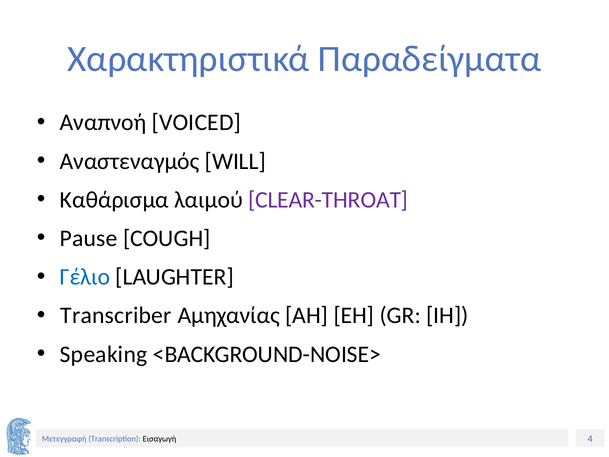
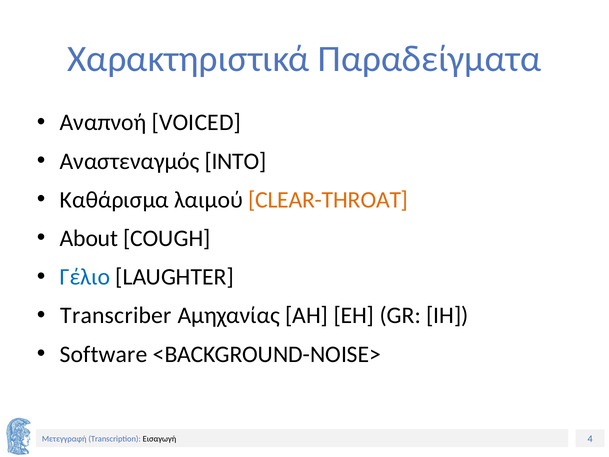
WILL: WILL -> INTO
CLEAR-THROAT colour: purple -> orange
Pause: Pause -> About
Speaking: Speaking -> Software
